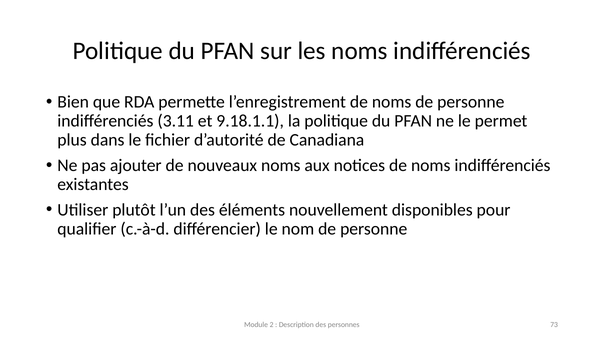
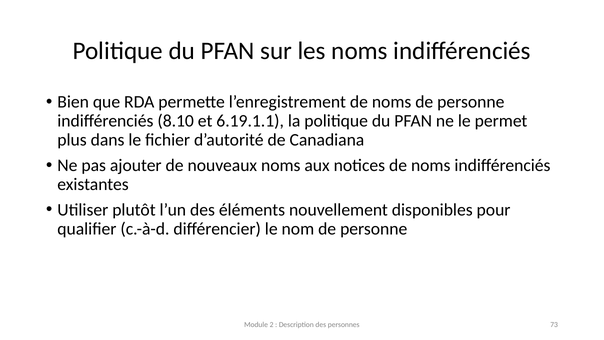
3.11: 3.11 -> 8.10
9.18.1.1: 9.18.1.1 -> 6.19.1.1
